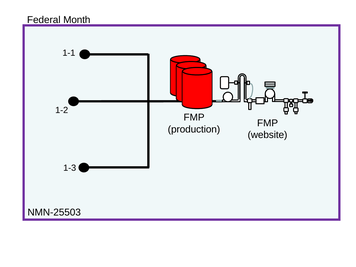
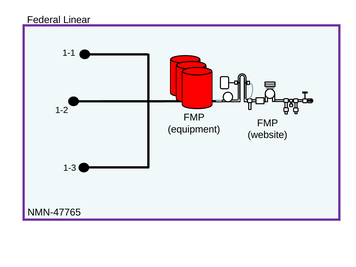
Month: Month -> Linear
production: production -> equipment
NMN-25503: NMN-25503 -> NMN-47765
